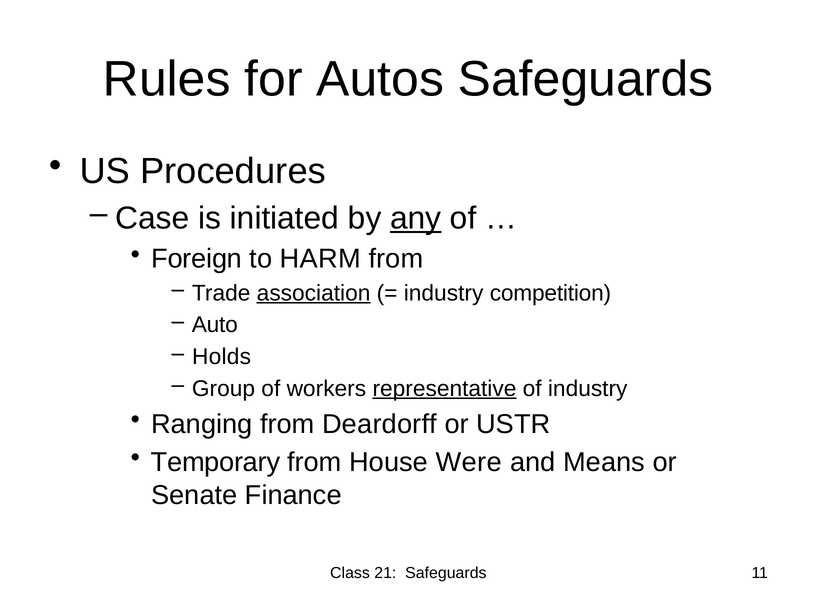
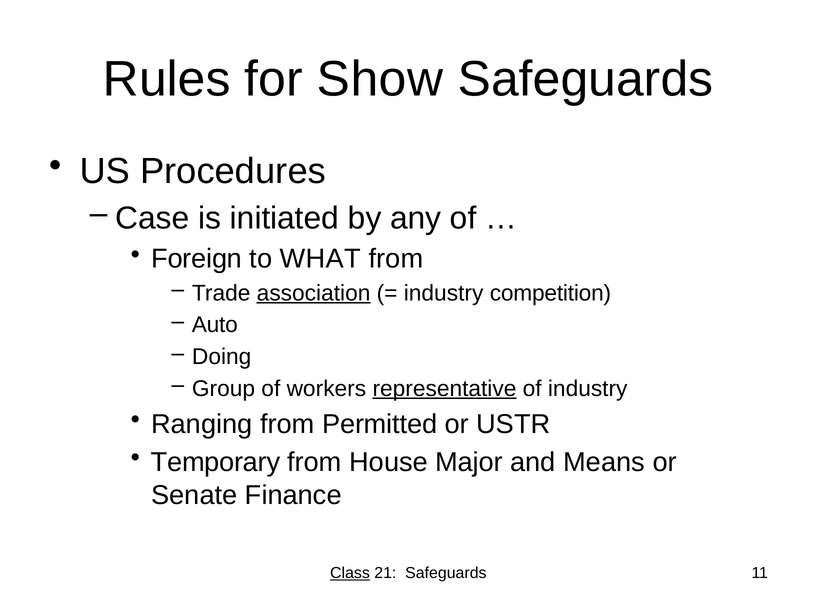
Autos: Autos -> Show
any underline: present -> none
HARM: HARM -> WHAT
Holds: Holds -> Doing
Deardorff: Deardorff -> Permitted
Were: Were -> Major
Class underline: none -> present
